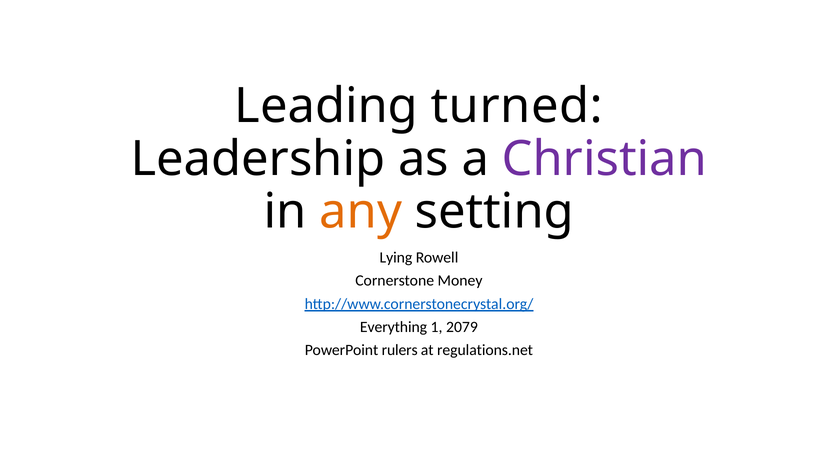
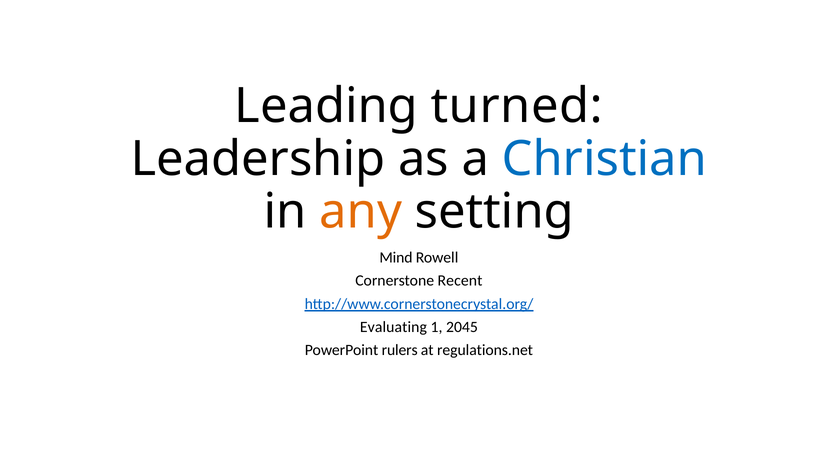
Christian colour: purple -> blue
Lying: Lying -> Mind
Money: Money -> Recent
Everything: Everything -> Evaluating
2079: 2079 -> 2045
